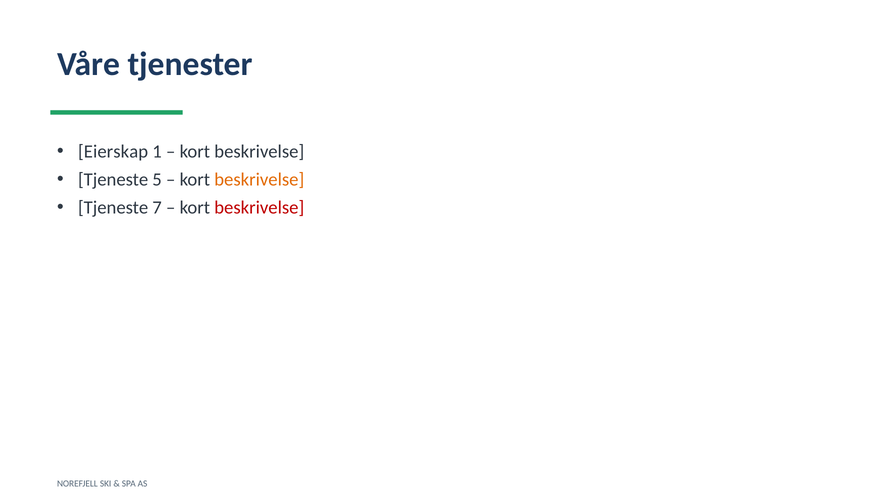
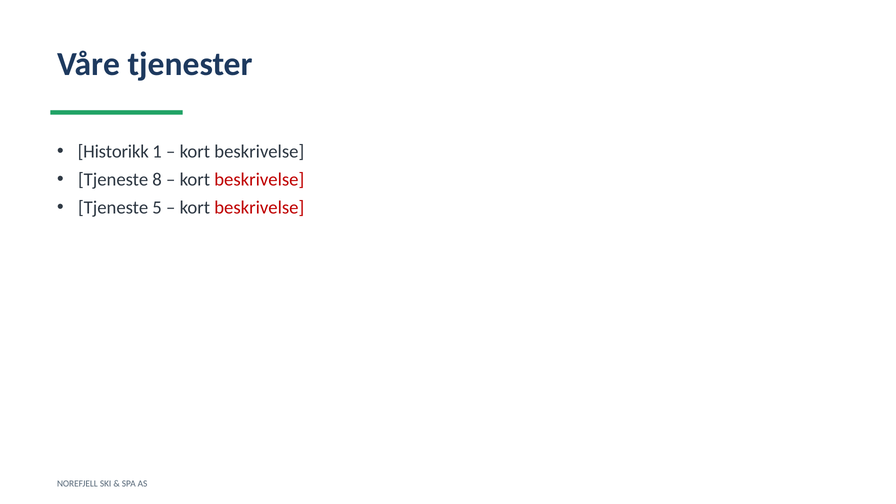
Eierskap: Eierskap -> Historikk
5: 5 -> 8
beskrivelse at (259, 180) colour: orange -> red
7: 7 -> 5
